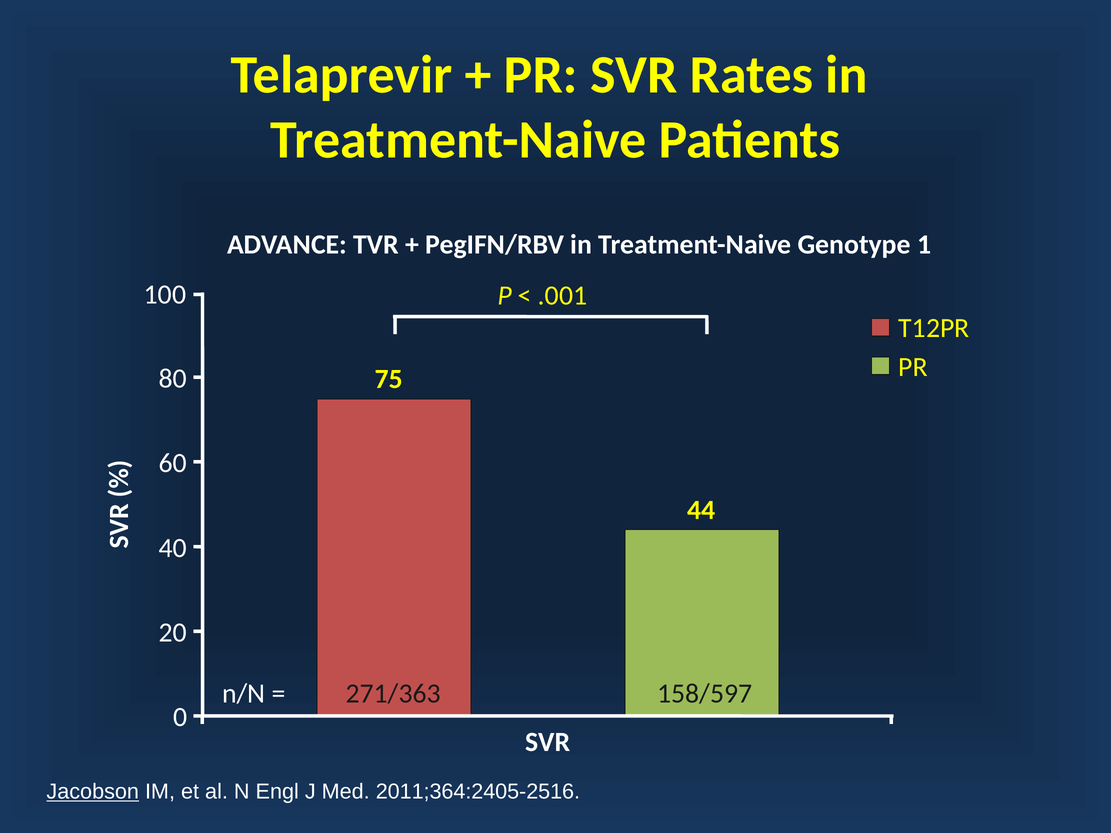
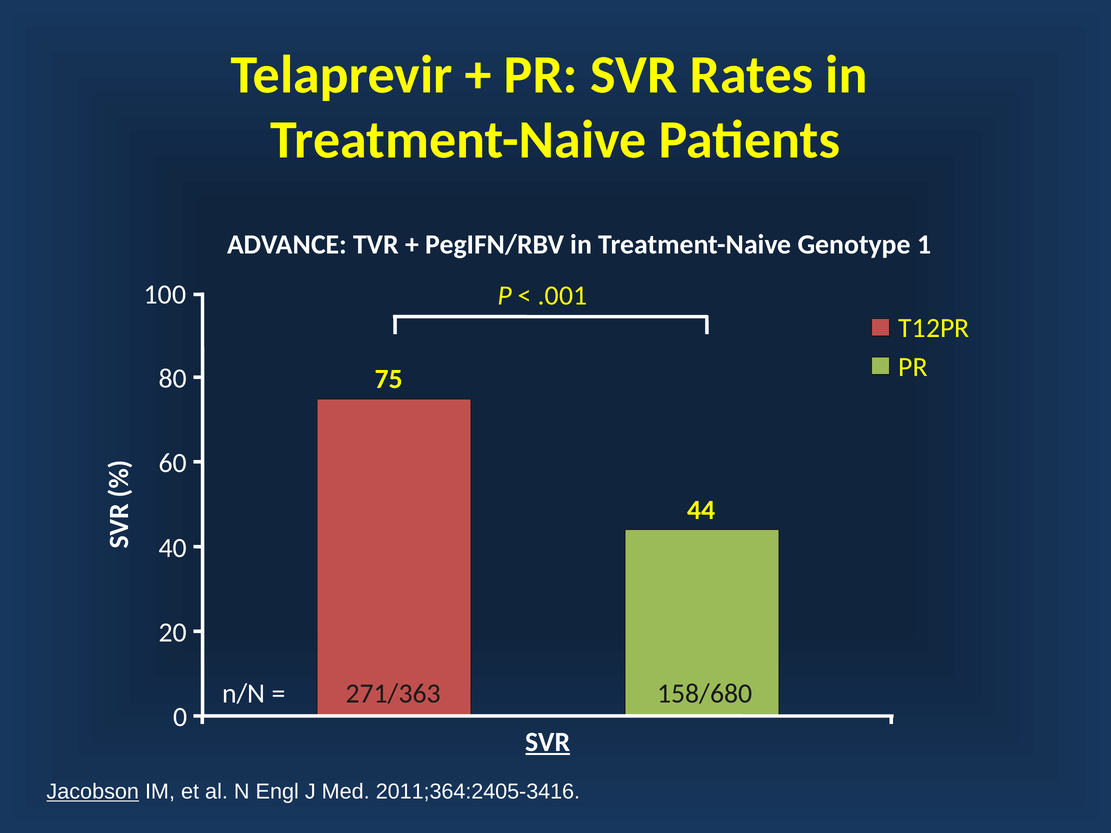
158/597: 158/597 -> 158/680
SVR at (548, 742) underline: none -> present
2011;364:2405-2516: 2011;364:2405-2516 -> 2011;364:2405-3416
